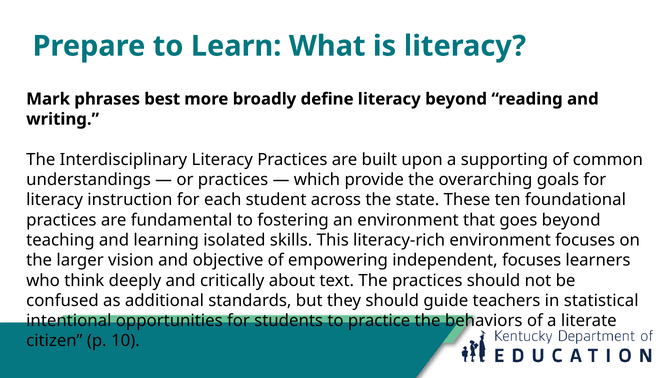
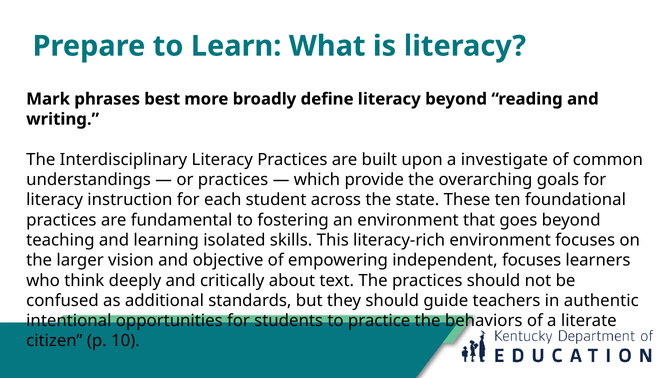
supporting: supporting -> investigate
statistical: statistical -> authentic
